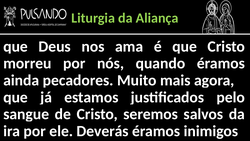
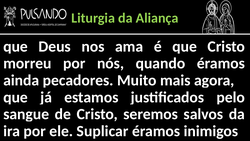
Deverás: Deverás -> Suplicar
